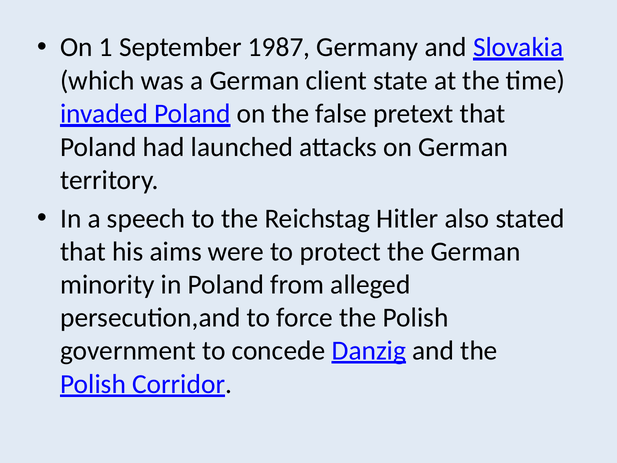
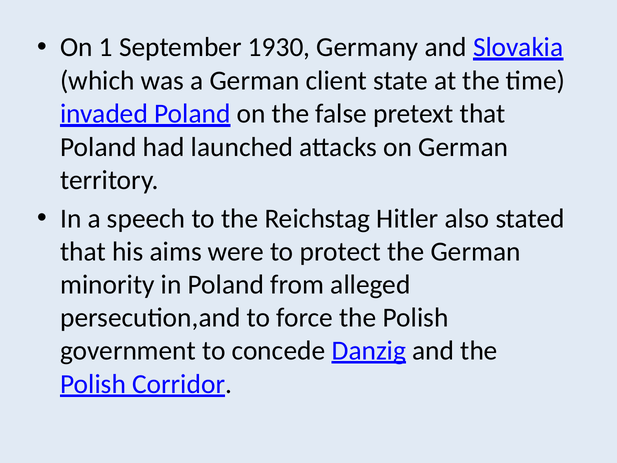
1987: 1987 -> 1930
